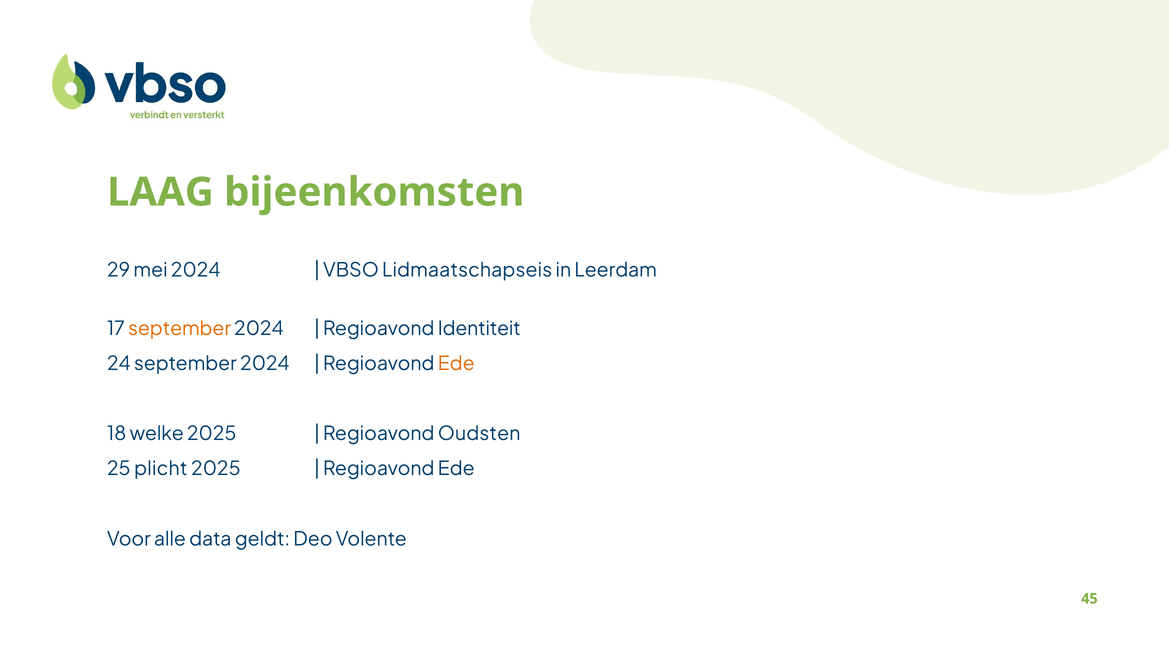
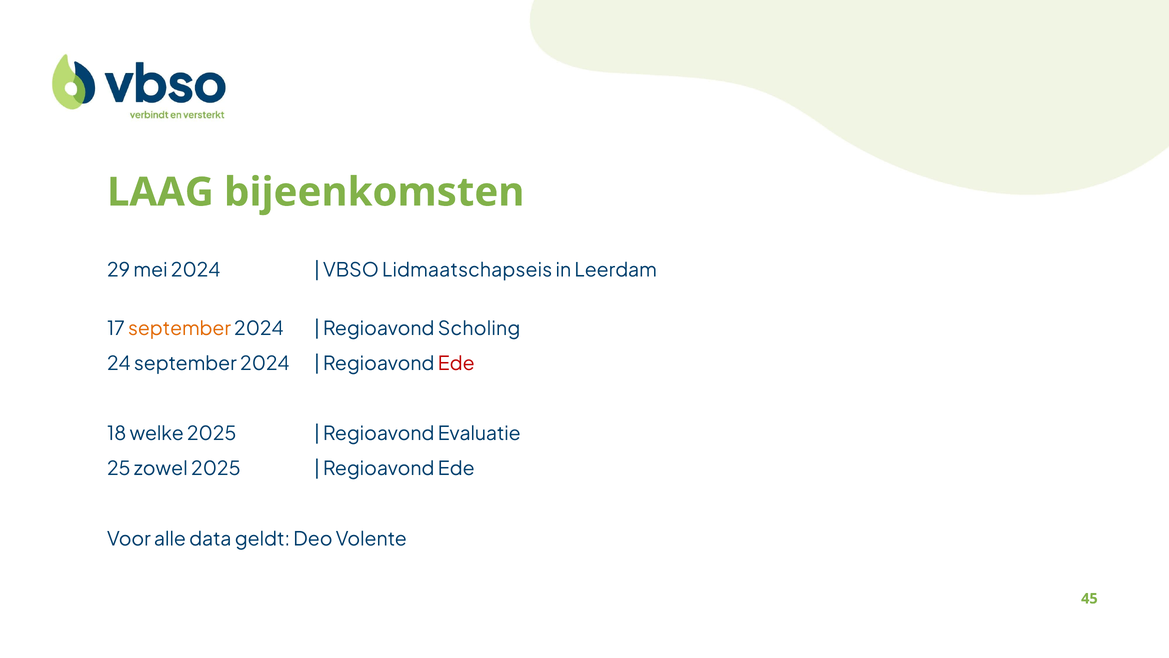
Identiteit: Identiteit -> Scholing
Ede at (456, 364) colour: orange -> red
Oudsten: Oudsten -> Evaluatie
plicht: plicht -> zowel
